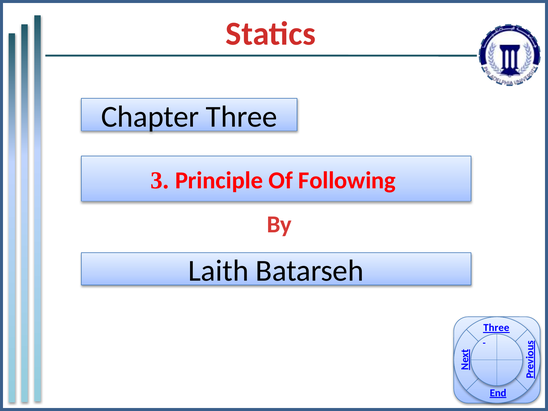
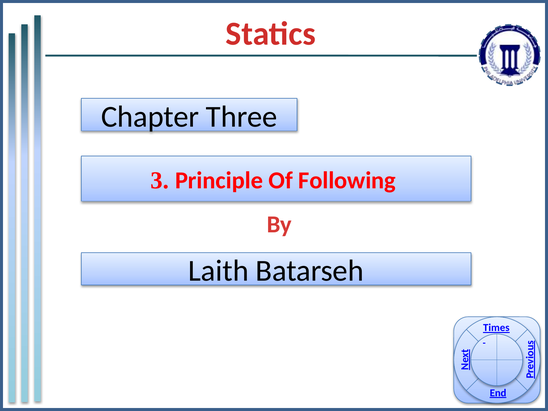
Three at (496, 328): Three -> Times
